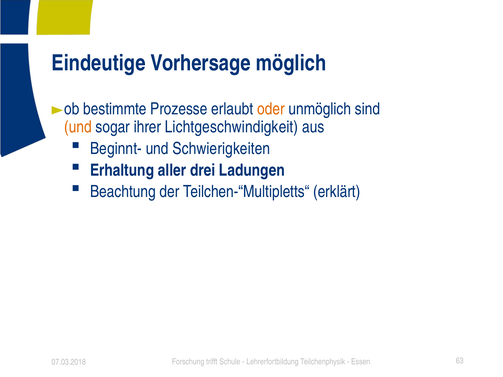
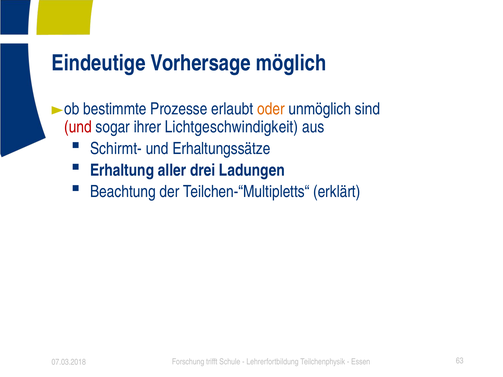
und at (78, 127) colour: orange -> red
Beginnt-: Beginnt- -> Schirmt-
Schwierigkeiten: Schwierigkeiten -> Erhaltungssätze
